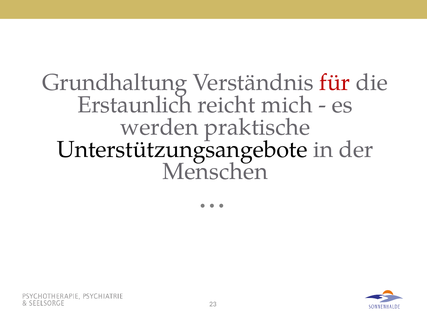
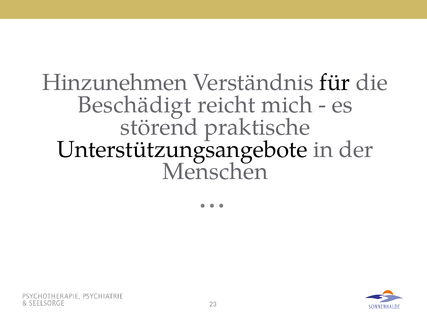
Grundhaltung: Grundhaltung -> Hinzunehmen
für colour: red -> black
Erstaunlich: Erstaunlich -> Beschädigt
werden: werden -> störend
